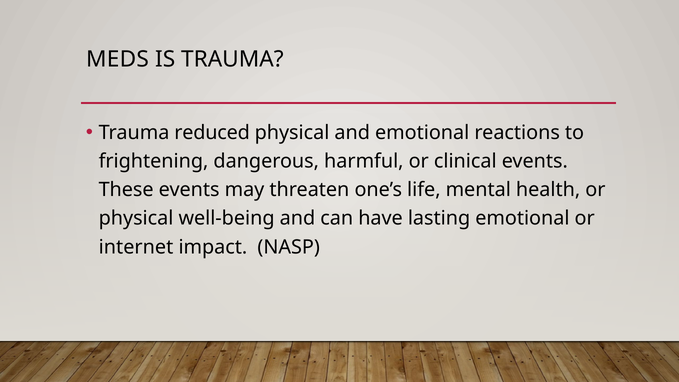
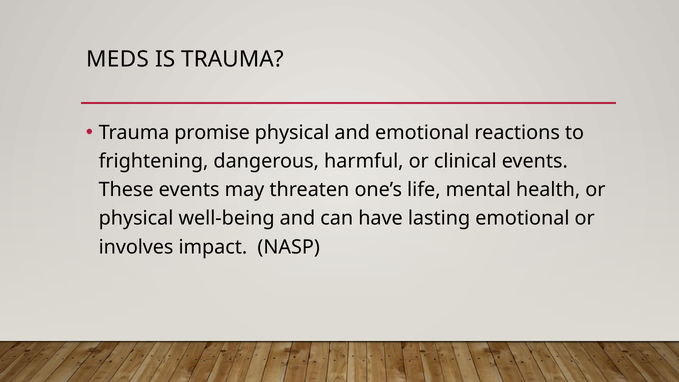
reduced: reduced -> promise
internet: internet -> involves
